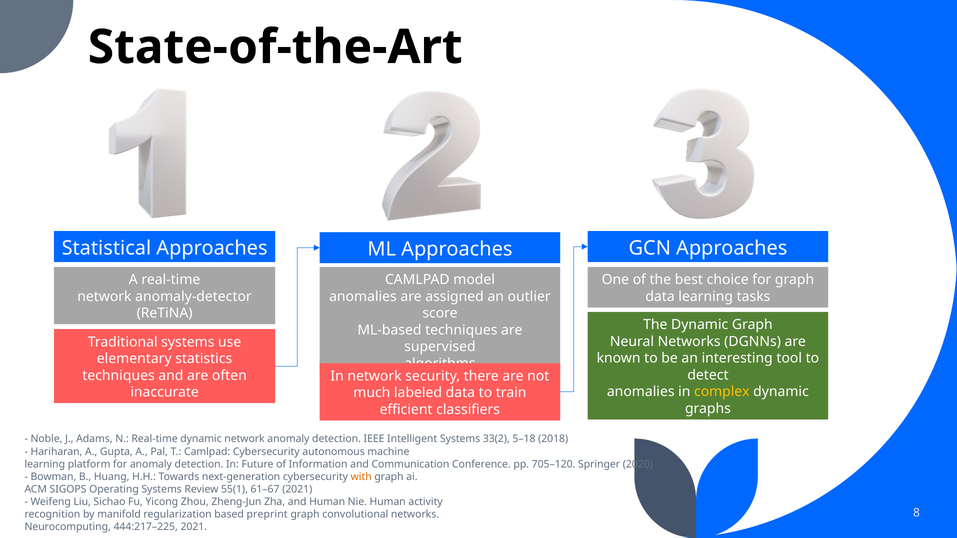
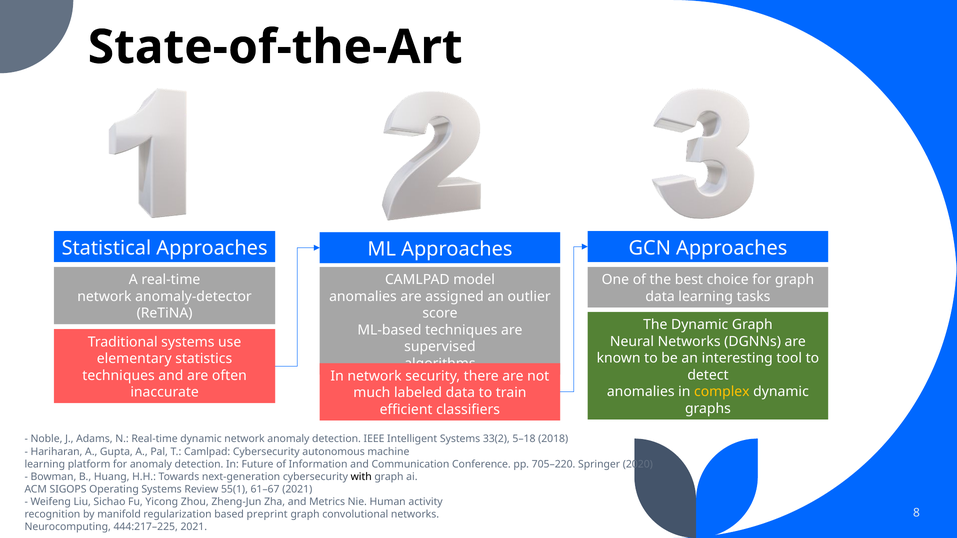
705–120: 705–120 -> 705–220
with colour: orange -> black
and Human: Human -> Metrics
